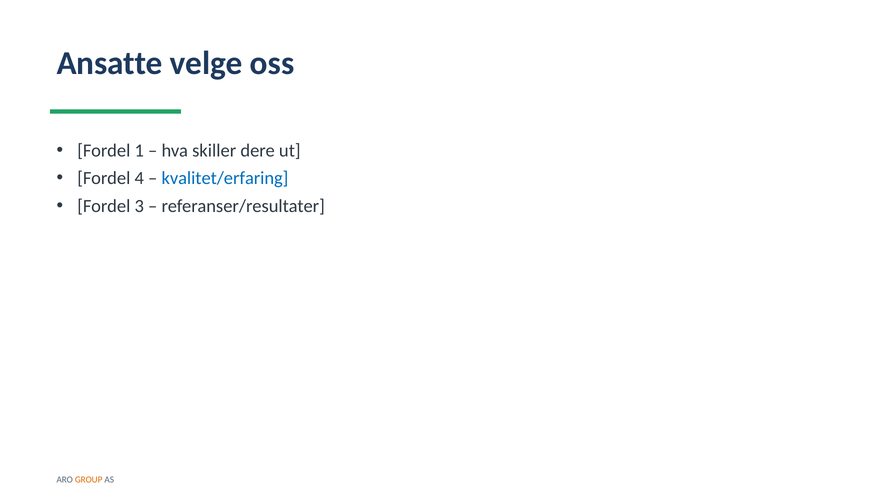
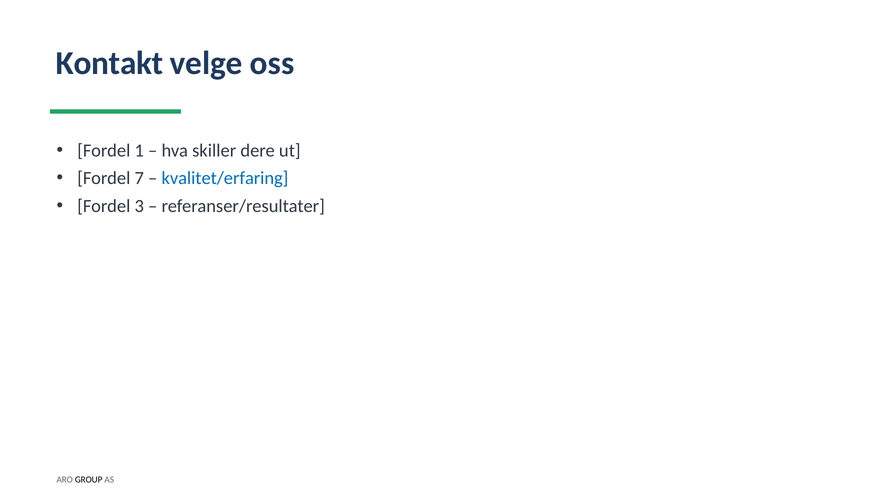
Ansatte: Ansatte -> Kontakt
4: 4 -> 7
GROUP colour: orange -> black
